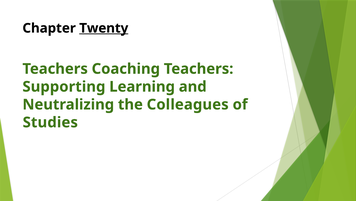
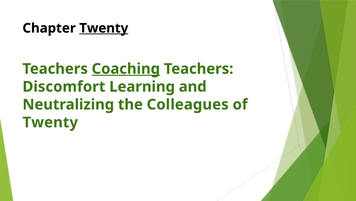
Coaching underline: none -> present
Supporting: Supporting -> Discomfort
Studies at (50, 122): Studies -> Twenty
